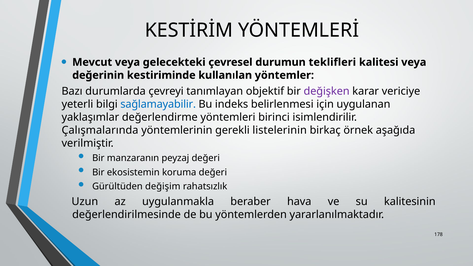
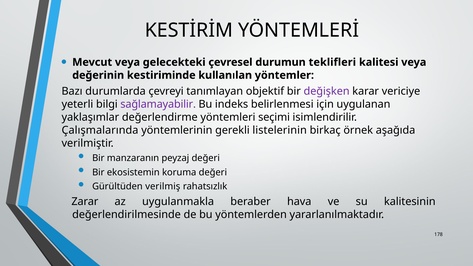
sağlamayabilir colour: blue -> purple
birinci: birinci -> seçimi
değişim: değişim -> verilmiş
Uzun: Uzun -> Zarar
